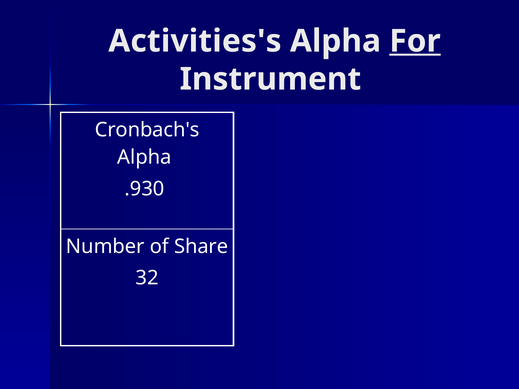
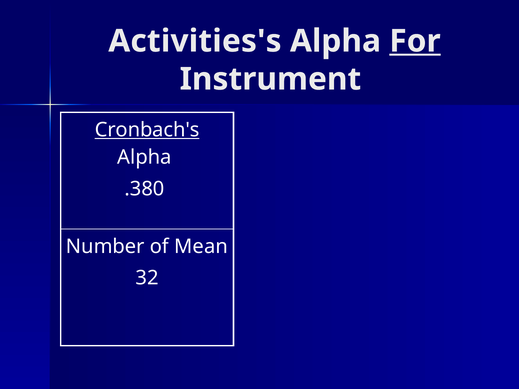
Cronbach's underline: none -> present
.930: .930 -> .380
Share: Share -> Mean
